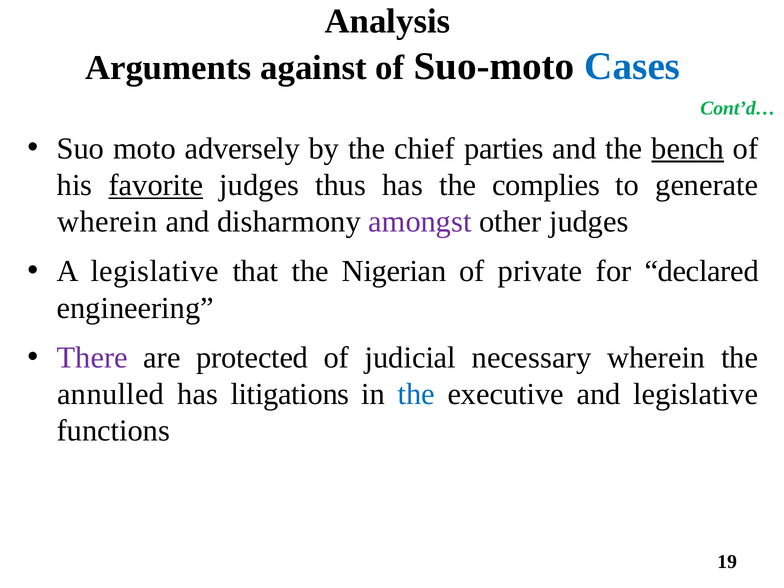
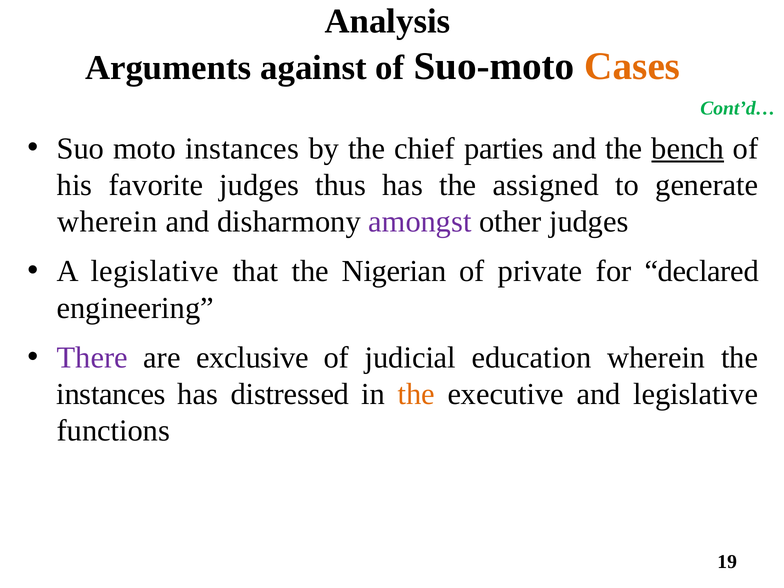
Cases colour: blue -> orange
moto adversely: adversely -> instances
favorite underline: present -> none
complies: complies -> assigned
protected: protected -> exclusive
necessary: necessary -> education
annulled at (111, 394): annulled -> instances
litigations: litigations -> distressed
the at (416, 394) colour: blue -> orange
